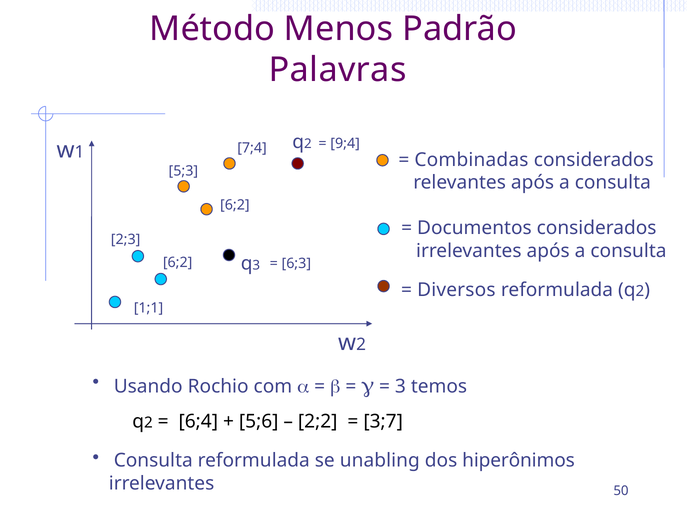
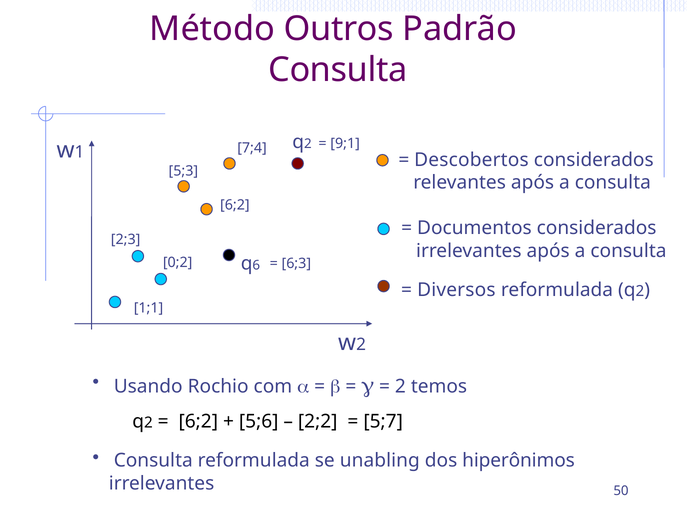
Menos: Menos -> Outros
Palavras at (338, 70): Palavras -> Consulta
9;4: 9;4 -> 9;1
Combinadas: Combinadas -> Descobertos
3 at (256, 266): 3 -> 6
6;2 at (178, 263): 6;2 -> 0;2
3 at (400, 387): 3 -> 2
6;4 at (198, 422): 6;4 -> 6;2
3;7: 3;7 -> 5;7
